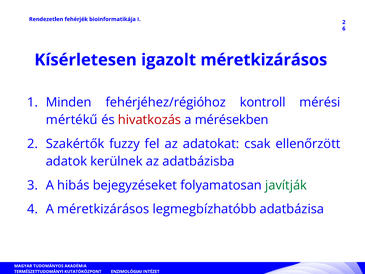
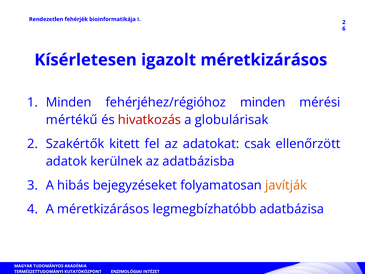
fehérjéhez/régióhoz kontroll: kontroll -> minden
mérésekben: mérésekben -> globulárisak
fuzzy: fuzzy -> kitett
javítják colour: green -> orange
